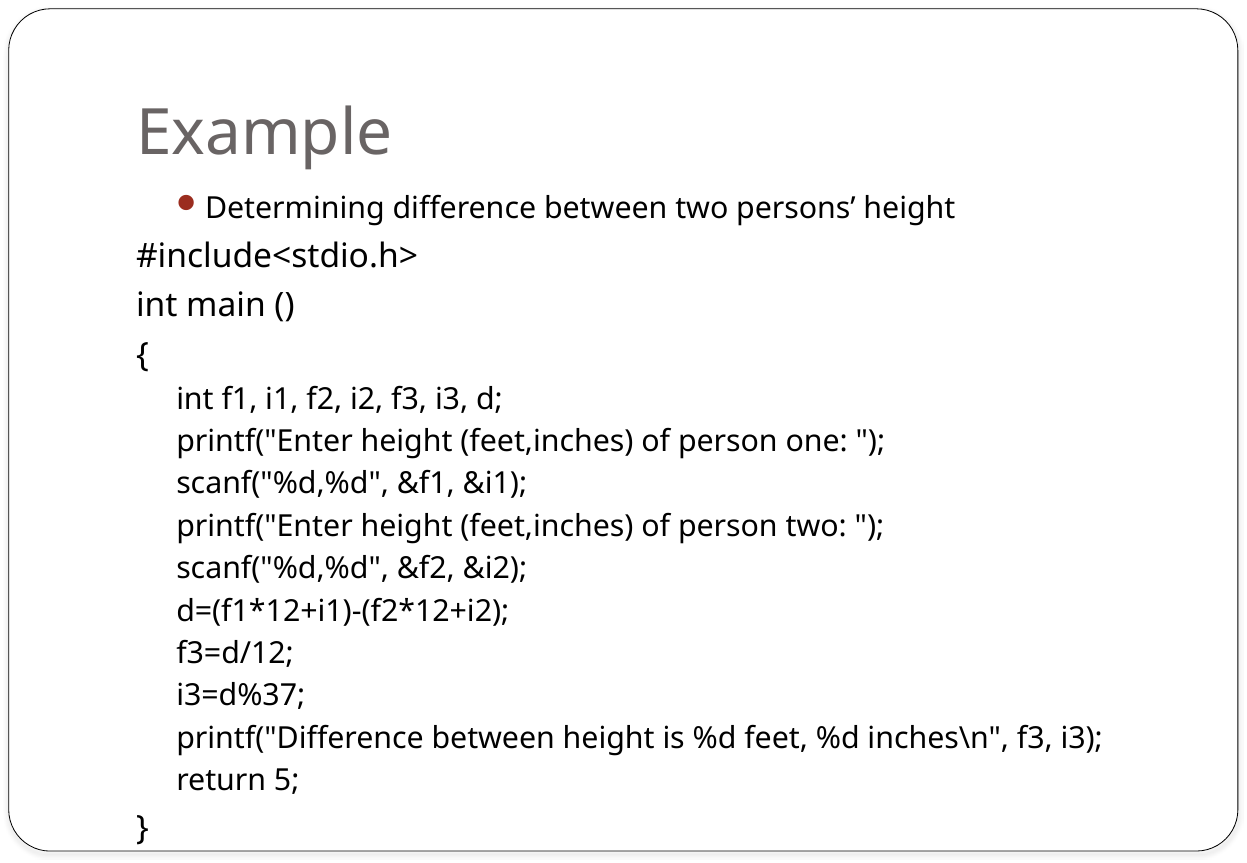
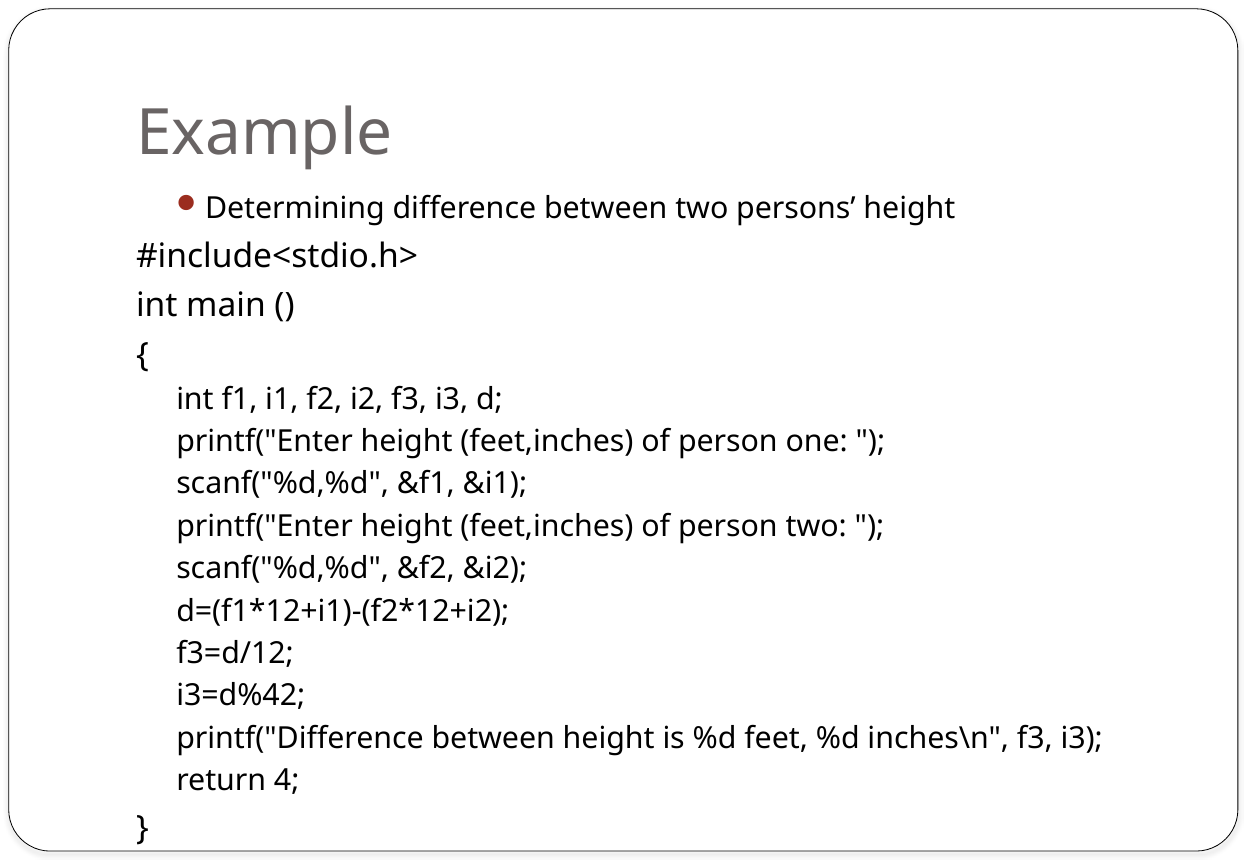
i3=d%37: i3=d%37 -> i3=d%42
5: 5 -> 4
